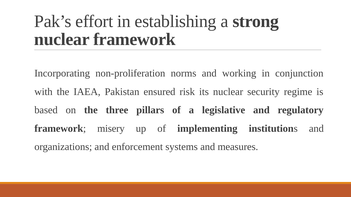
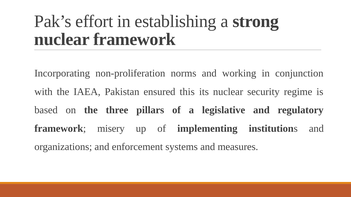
risk: risk -> this
